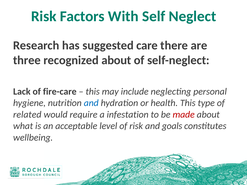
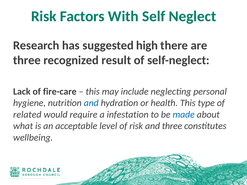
care: care -> high
recognized about: about -> result
made colour: red -> blue
and goals: goals -> three
